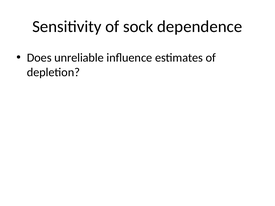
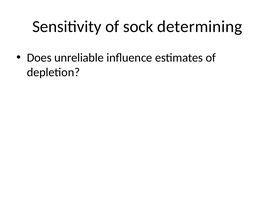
dependence: dependence -> determining
